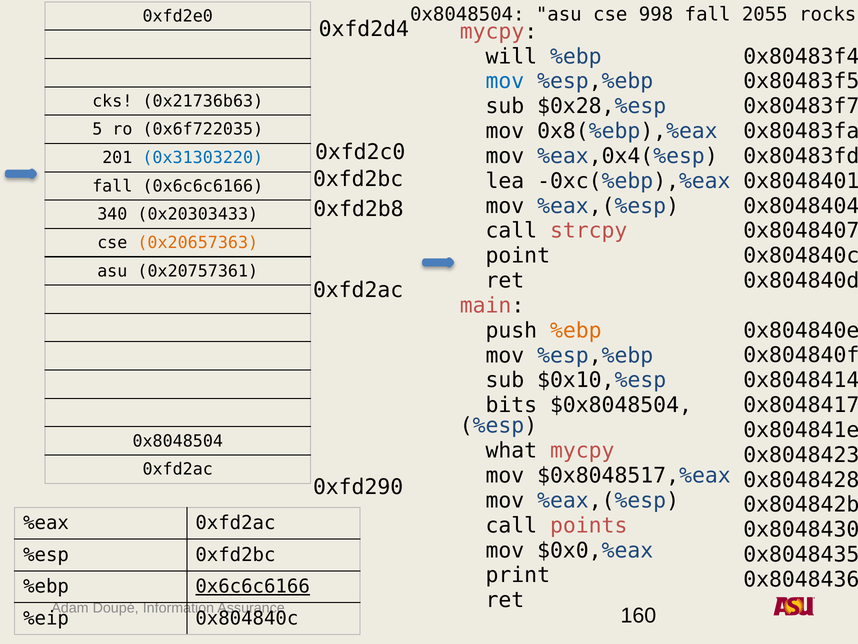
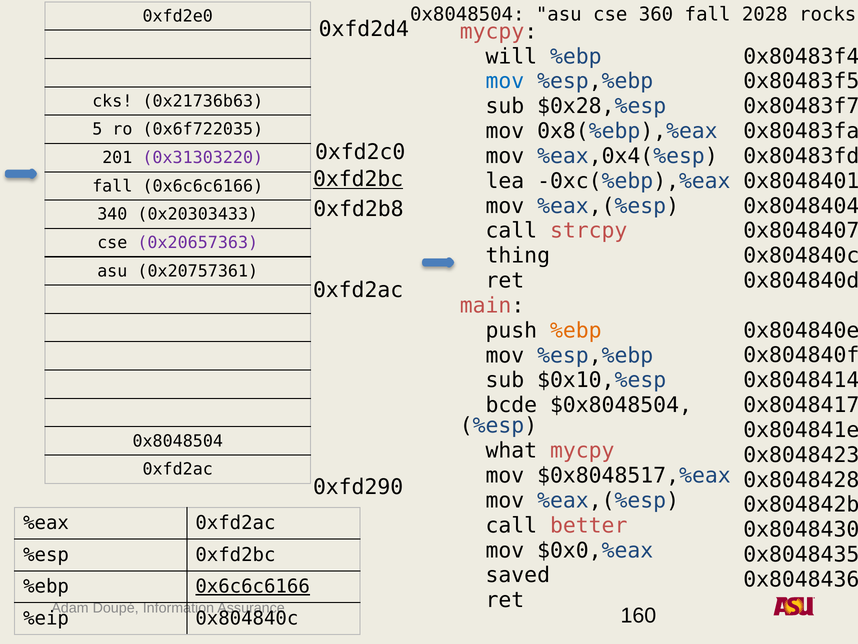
998: 998 -> 360
2055: 2055 -> 2028
0x31303220 colour: blue -> purple
0xfd2bc at (358, 179) underline: none -> present
0x20657363 colour: orange -> purple
point: point -> thing
bits: bits -> bcde
points: points -> better
print: print -> saved
